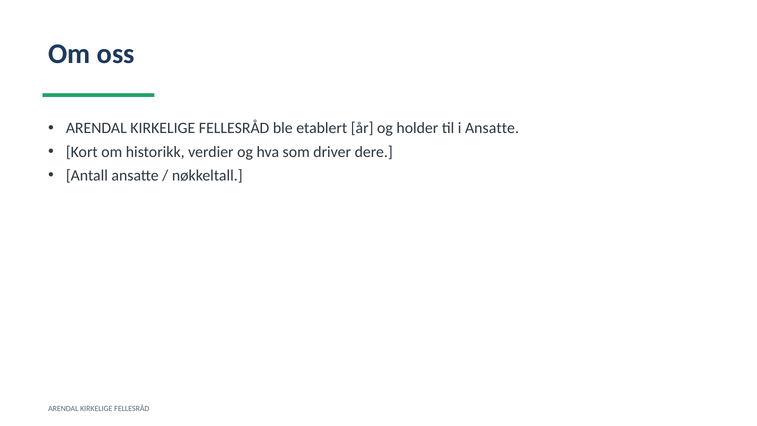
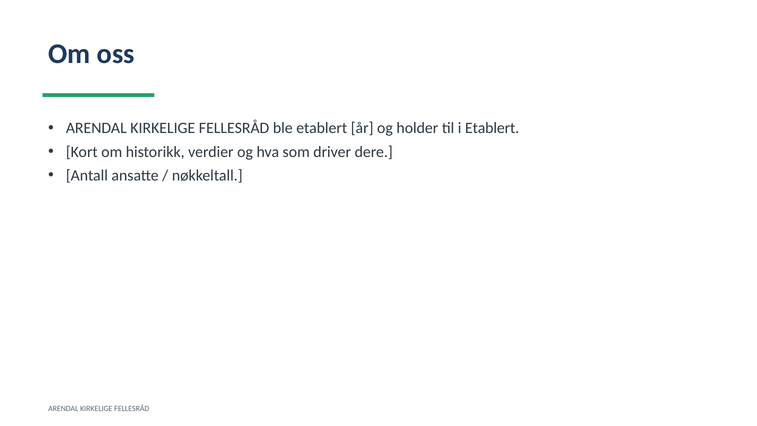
i Ansatte: Ansatte -> Etablert
